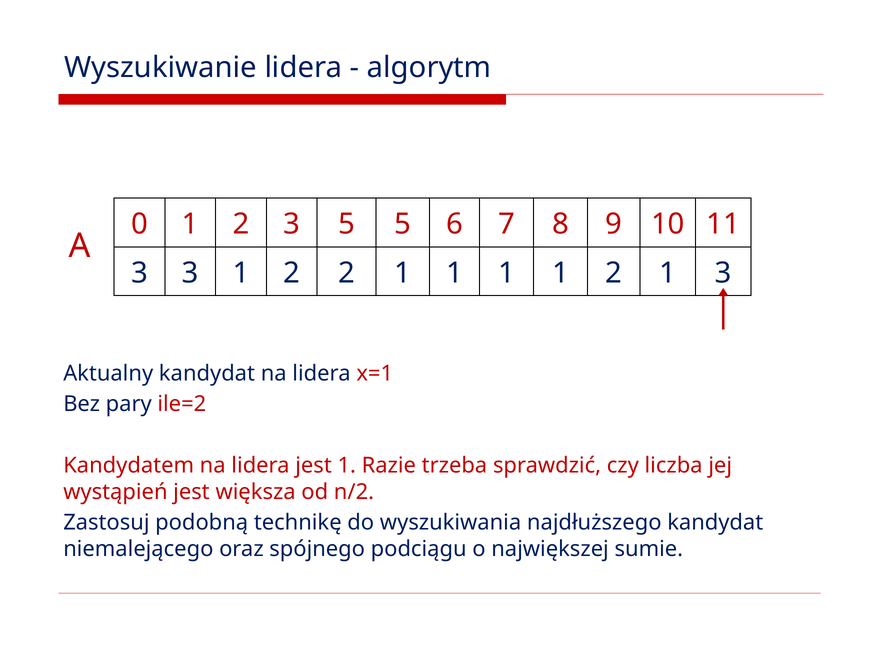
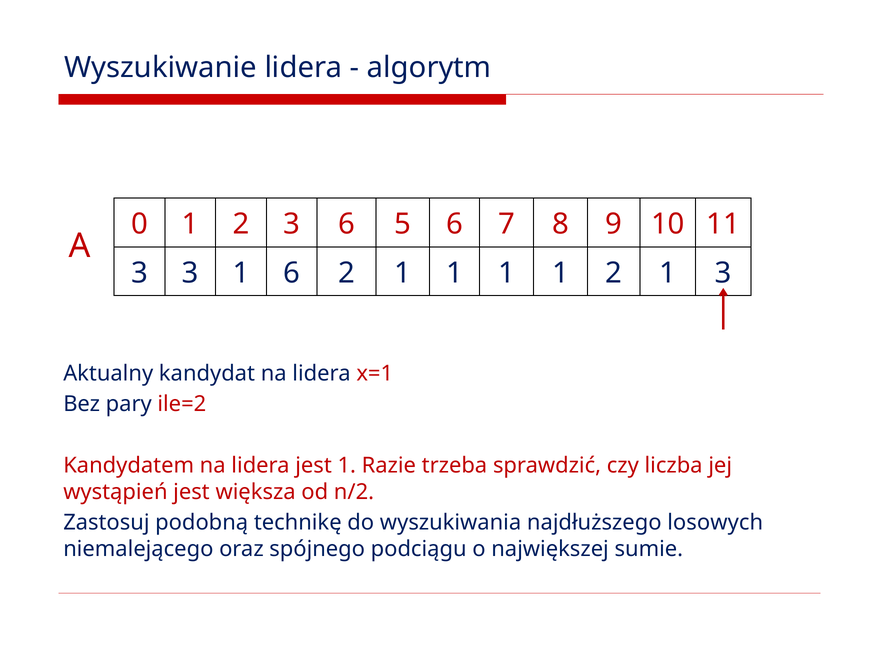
3 5: 5 -> 6
3 1 2: 2 -> 6
najdłuższego kandydat: kandydat -> losowych
